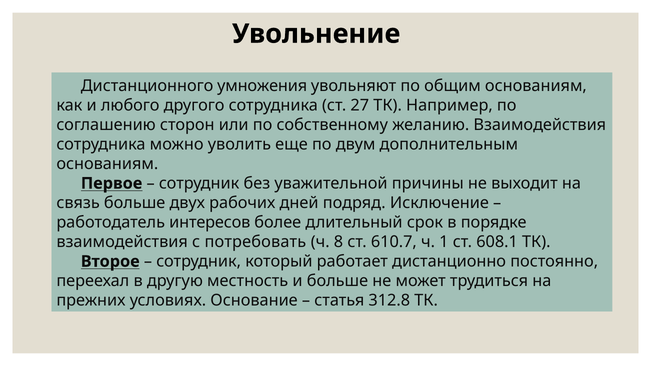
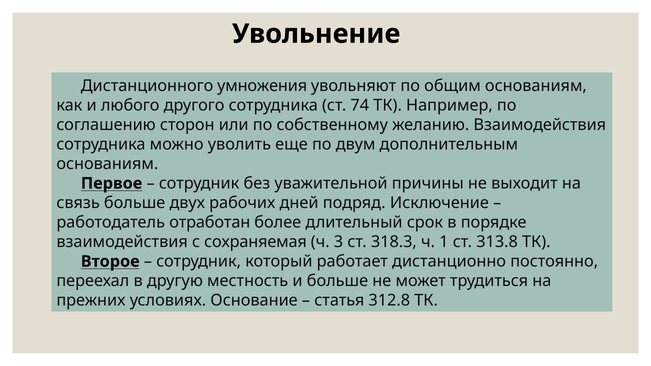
27: 27 -> 74
интересов: интересов -> отработан
потребовать: потребовать -> сохраняемая
8: 8 -> 3
610.7: 610.7 -> 318.3
608.1: 608.1 -> 313.8
